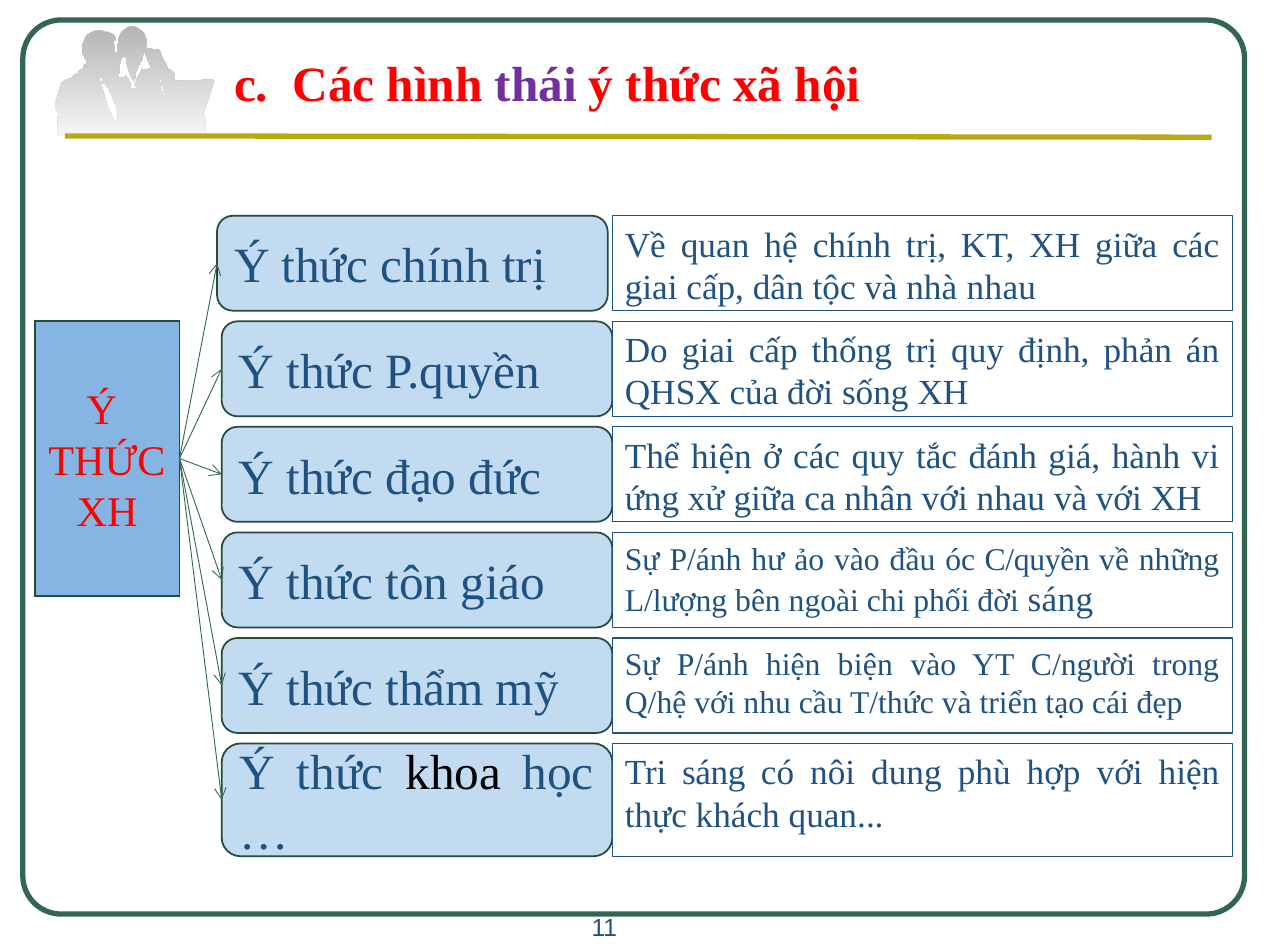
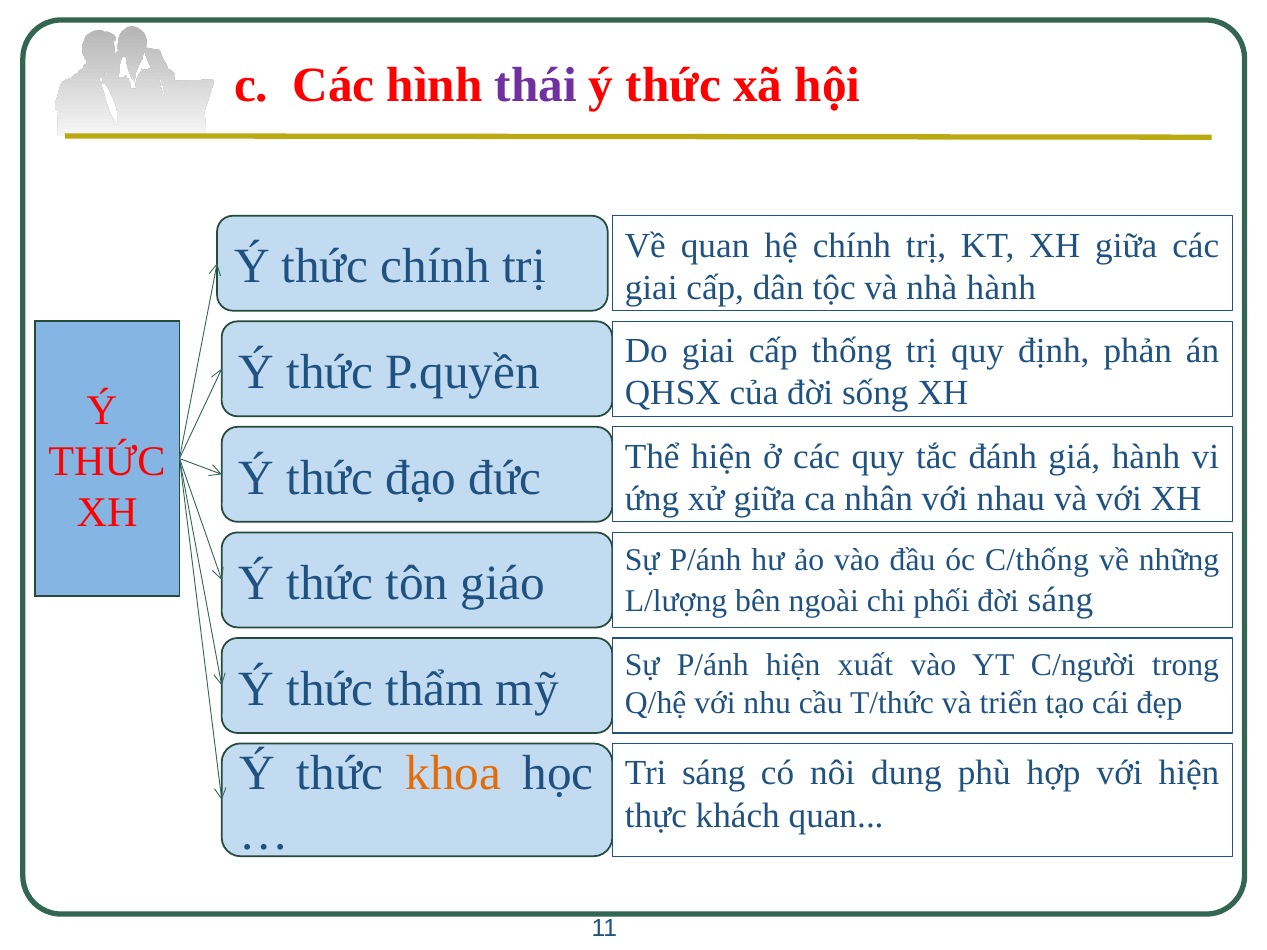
nhà nhau: nhau -> hành
C/quyền: C/quyền -> C/thống
biện: biện -> xuất
khoa colour: black -> orange
